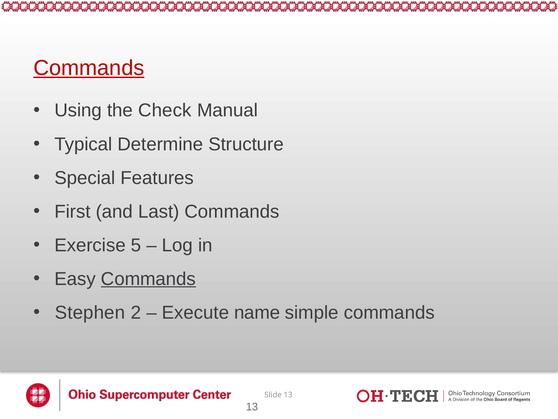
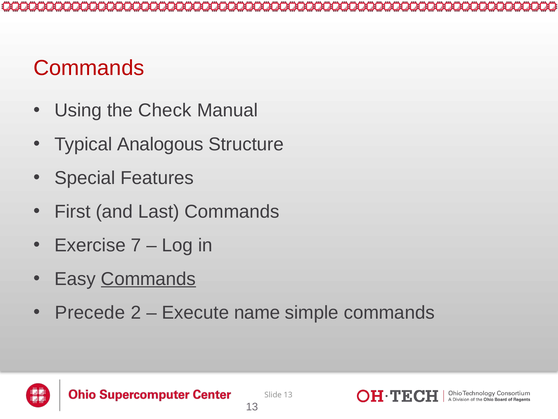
Commands at (89, 68) underline: present -> none
Determine: Determine -> Analogous
5: 5 -> 7
Stephen: Stephen -> Precede
